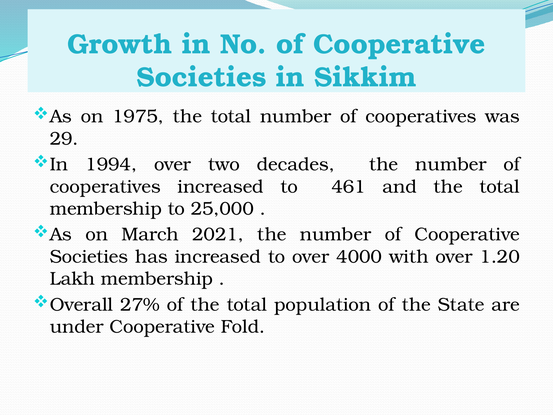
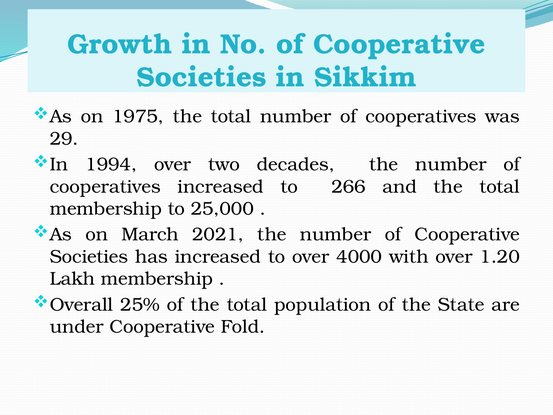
461: 461 -> 266
27%: 27% -> 25%
